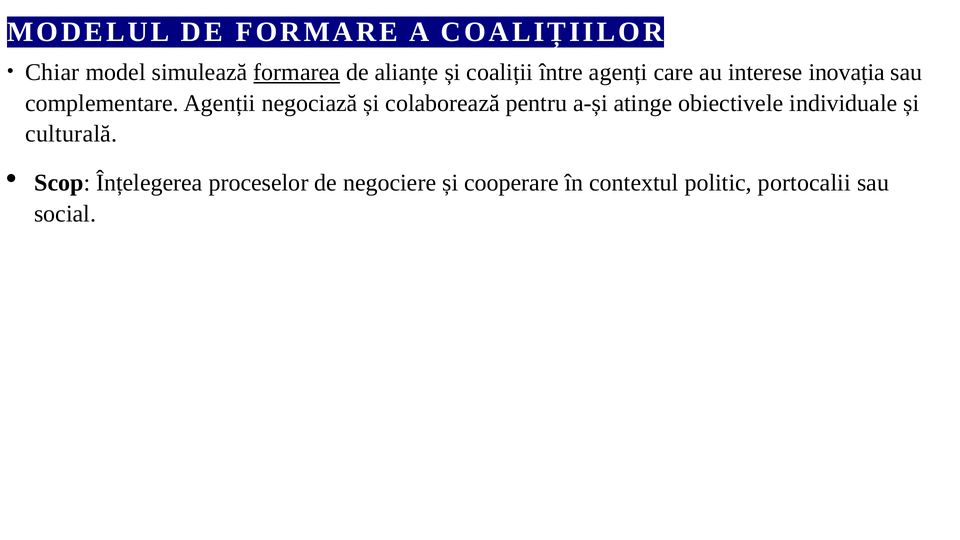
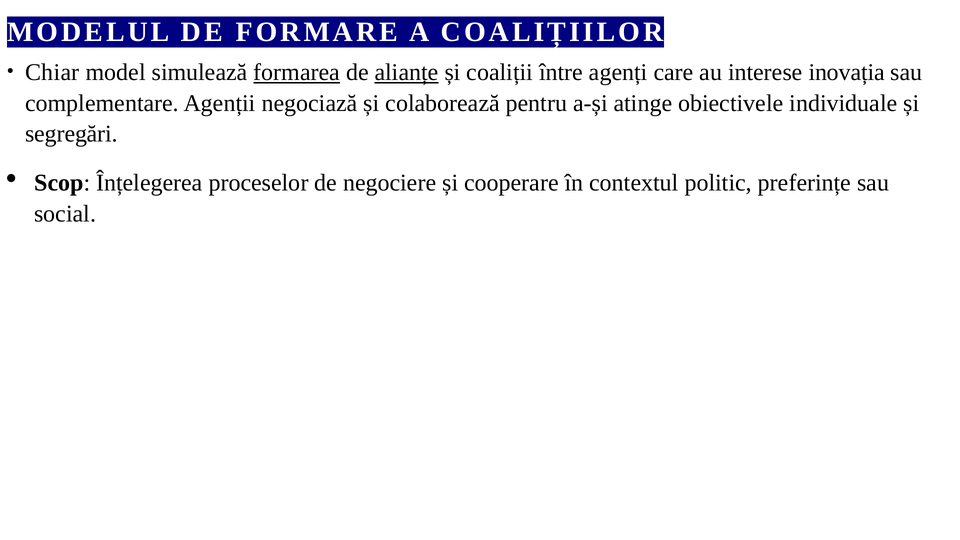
alianțe underline: none -> present
culturală: culturală -> segregări
portocalii: portocalii -> preferințe
